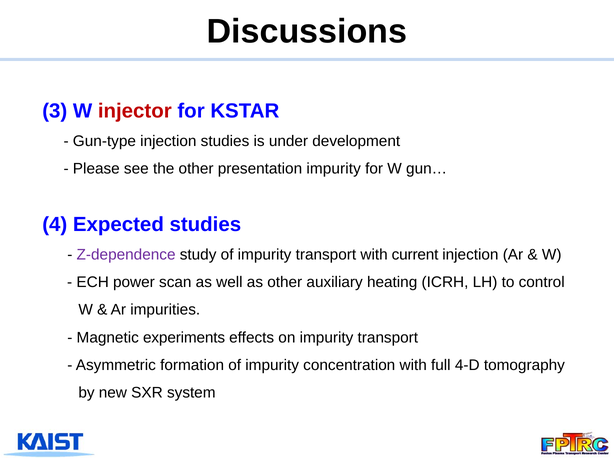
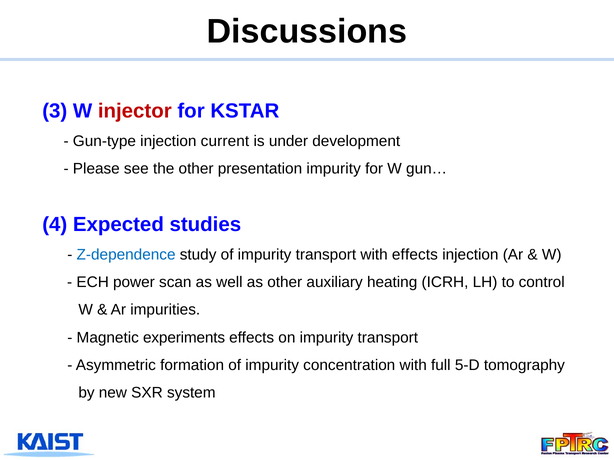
injection studies: studies -> current
Z-dependence colour: purple -> blue
with current: current -> effects
4-D: 4-D -> 5-D
